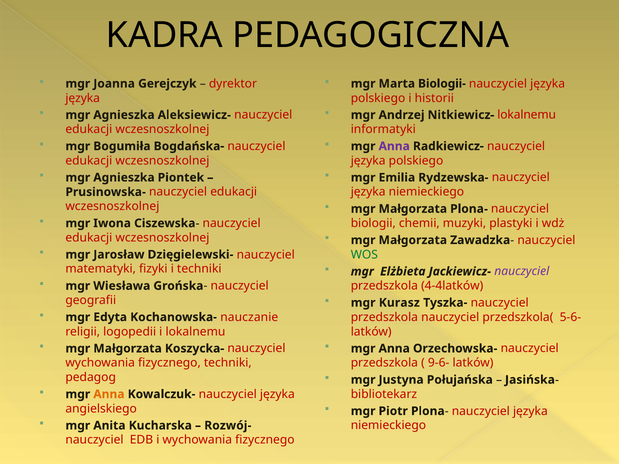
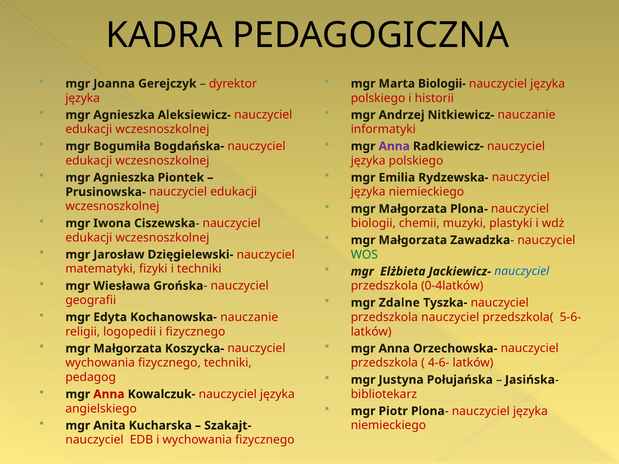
Nitkiewicz- lokalnemu: lokalnemu -> nauczanie
nauczyciel at (522, 272) colour: purple -> blue
4-4latków: 4-4latków -> 0-4latków
Kurasz: Kurasz -> Zdalne
i lokalnemu: lokalnemu -> fizycznego
9-6-: 9-6- -> 4-6-
Anna at (109, 394) colour: orange -> red
Rozwój-: Rozwój- -> Szakajt-
